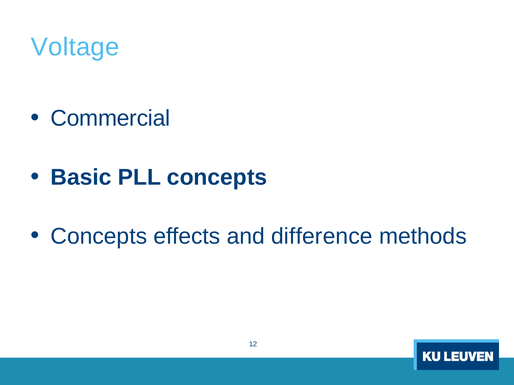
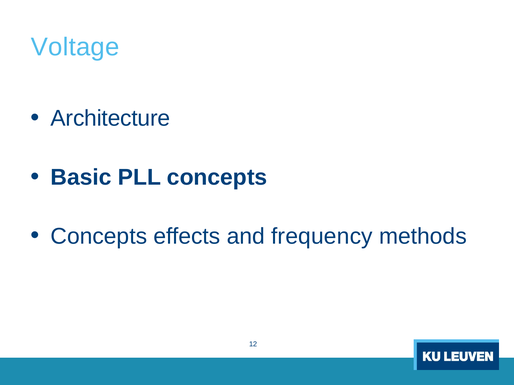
Commercial: Commercial -> Architecture
difference: difference -> frequency
